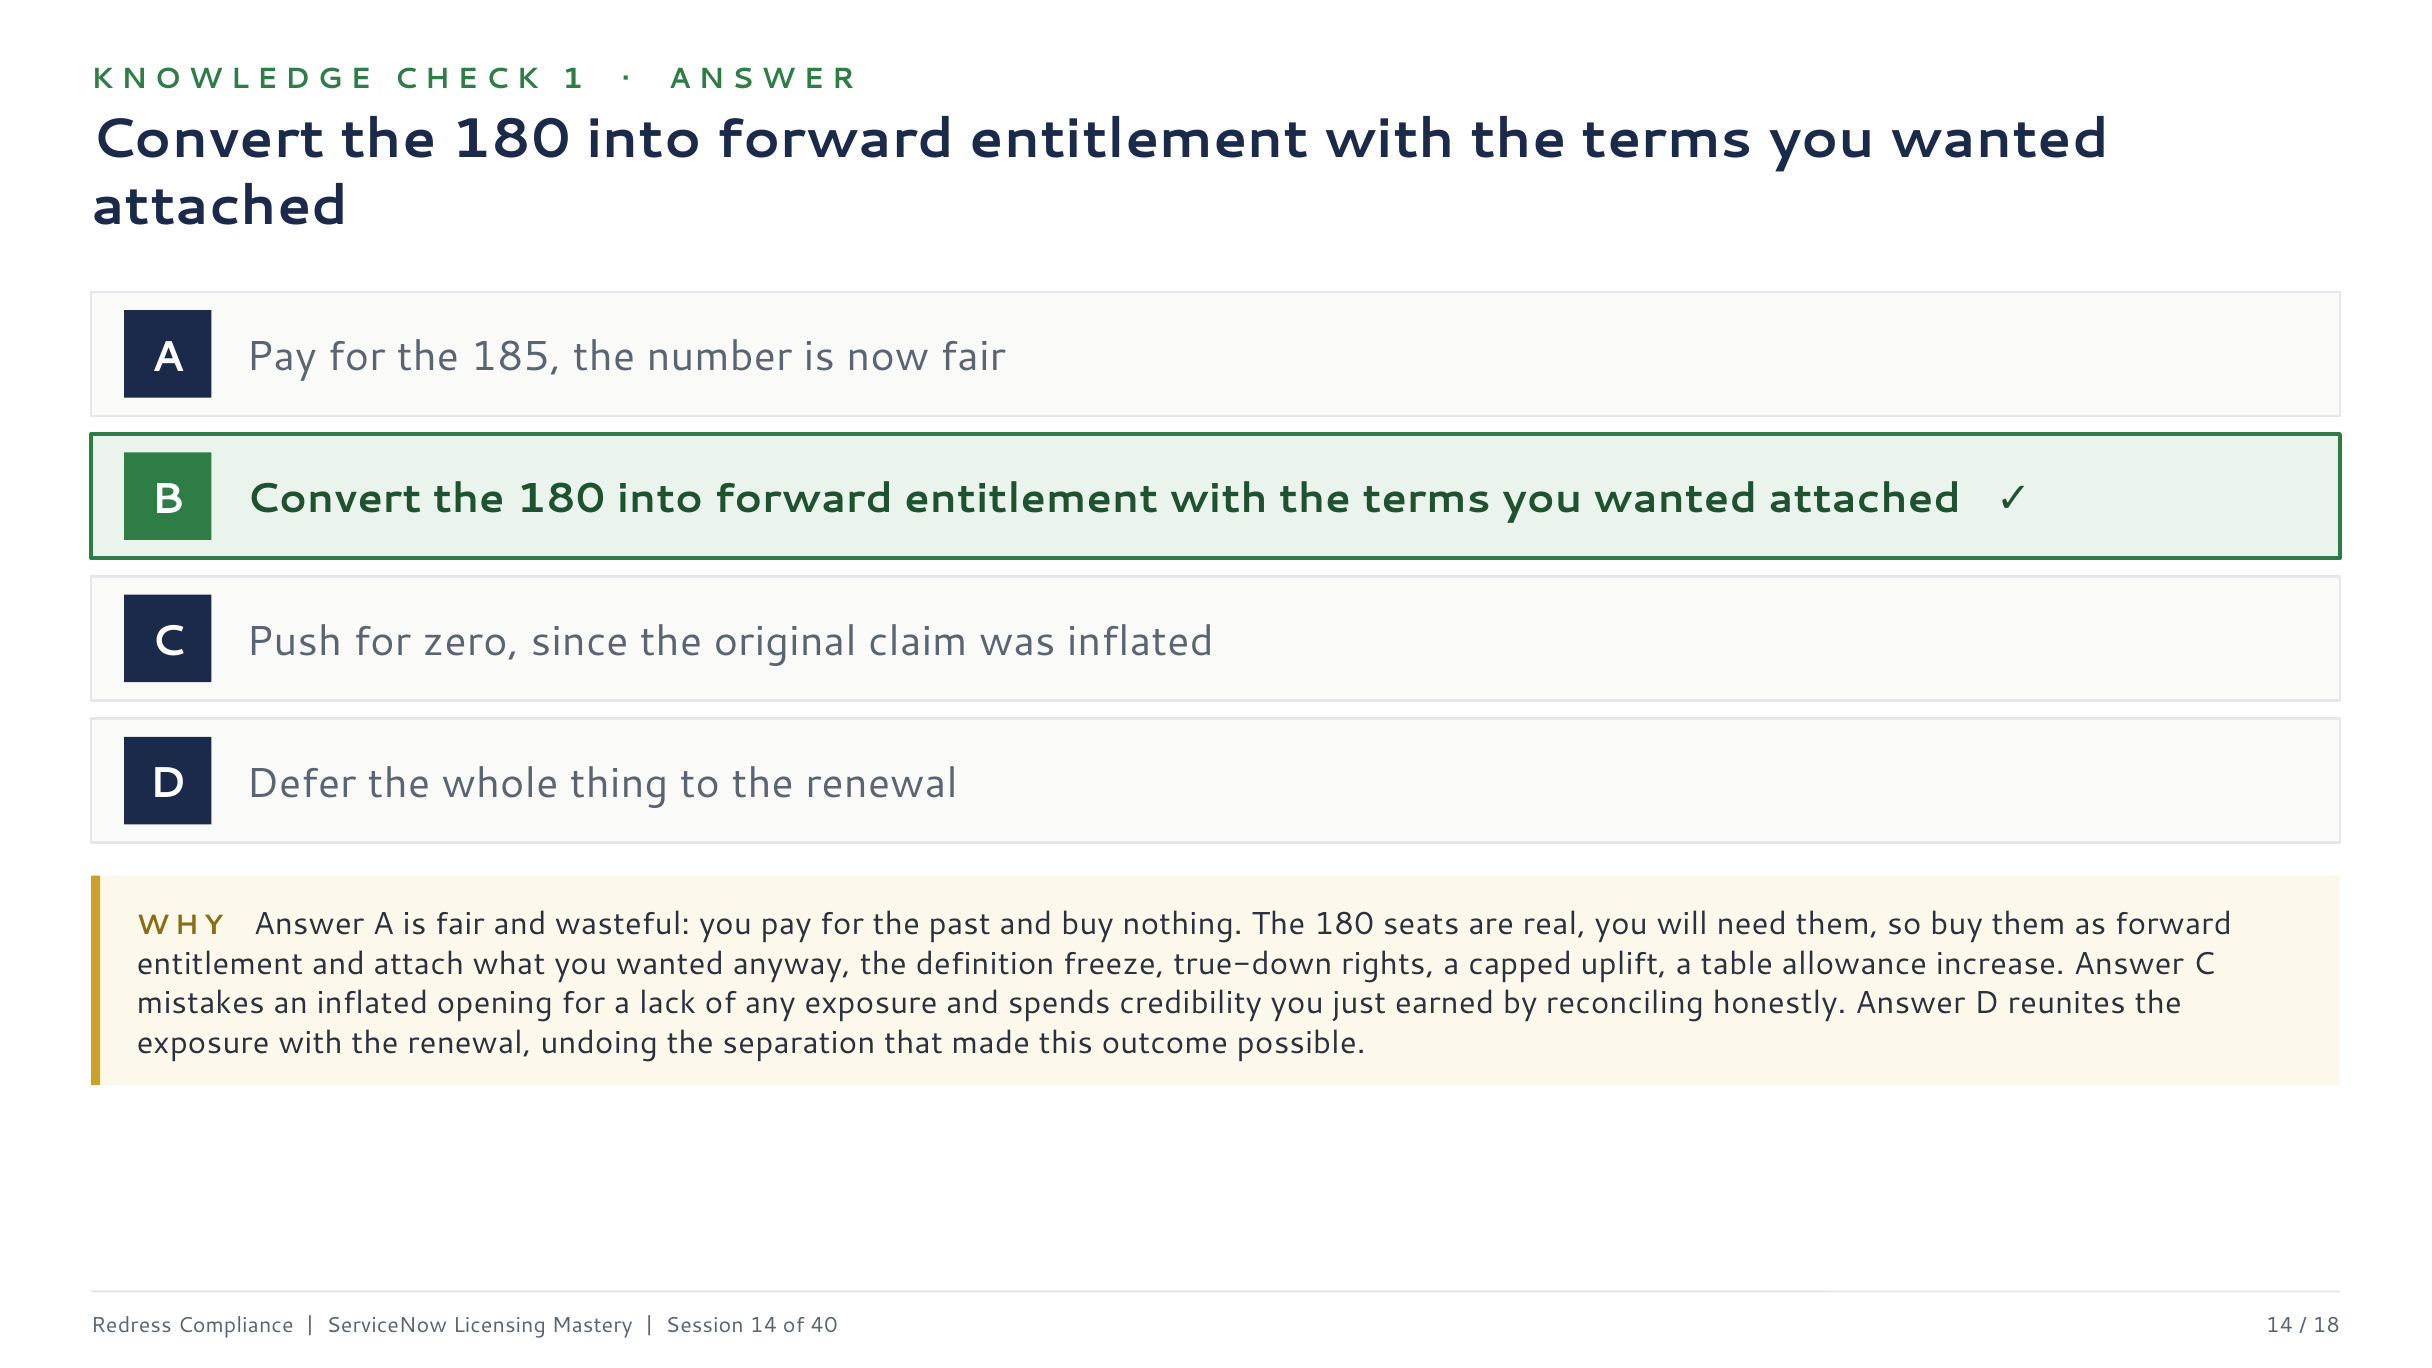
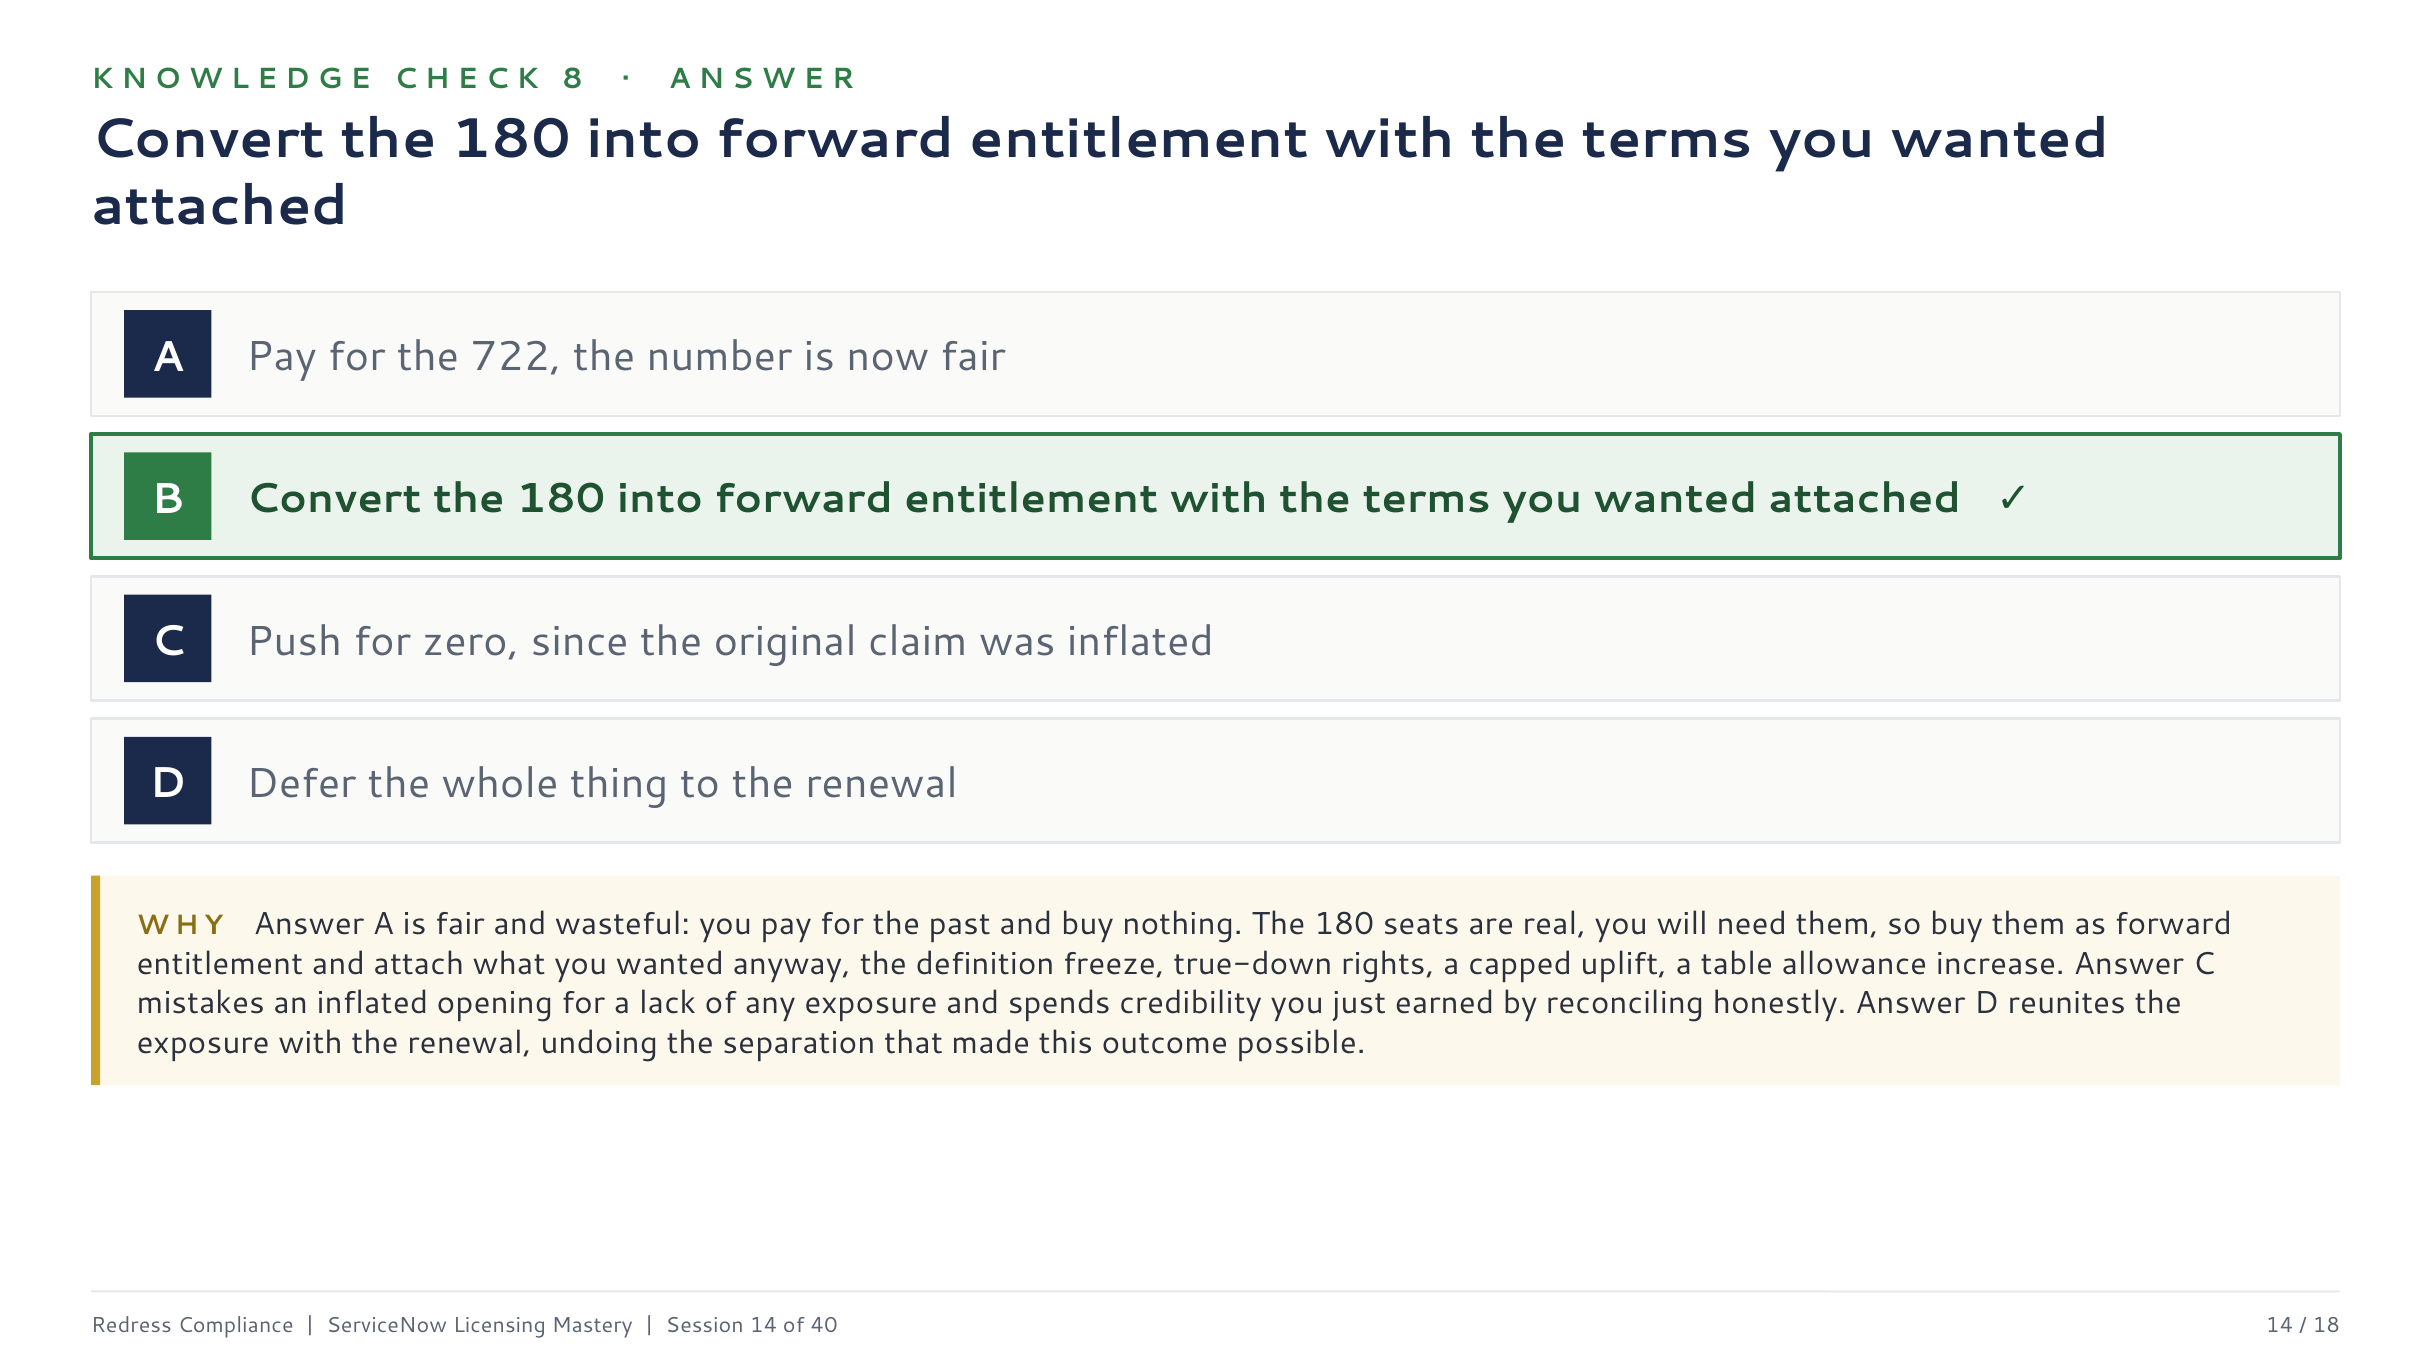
1: 1 -> 8
185: 185 -> 722
